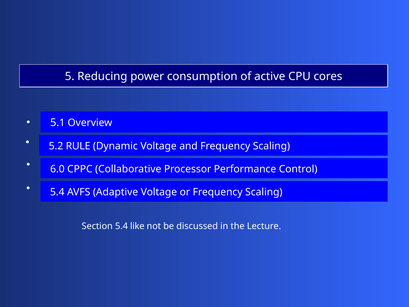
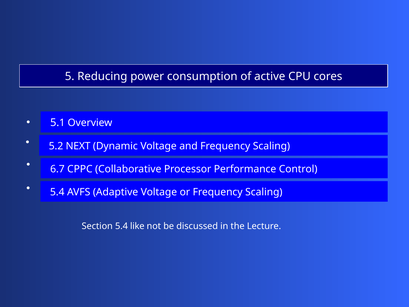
RULE: RULE -> NEXT
6.0: 6.0 -> 6.7
